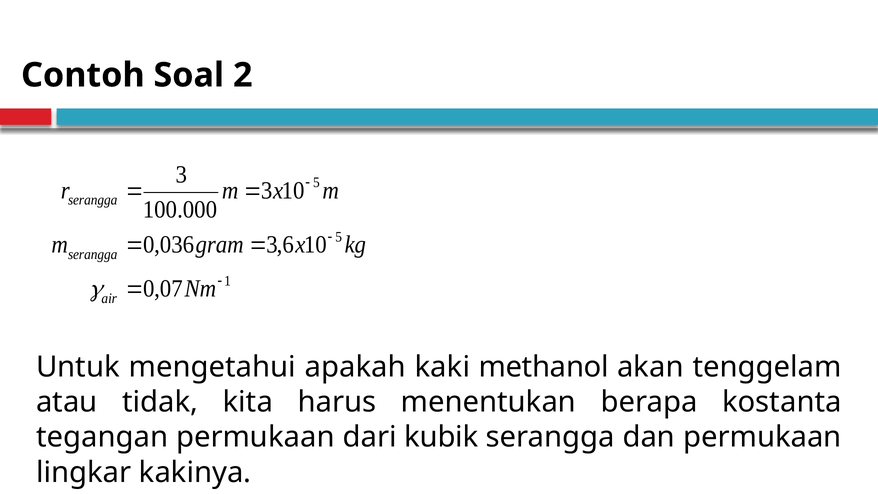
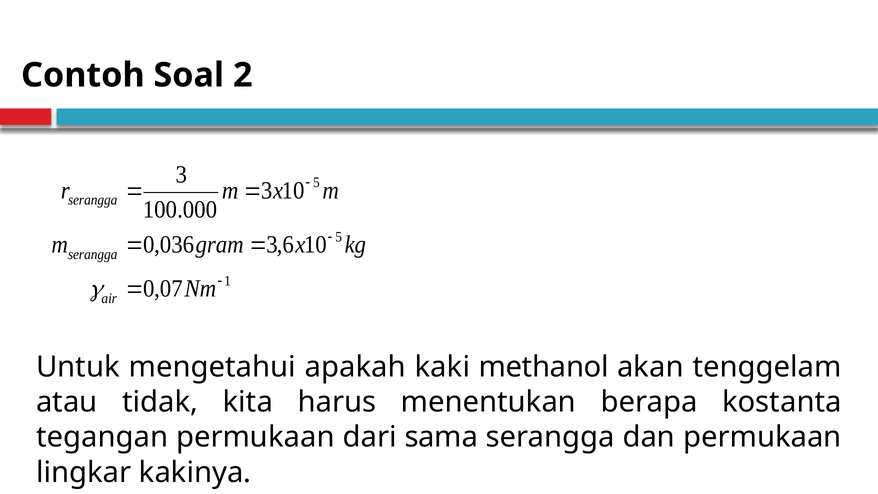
kubik: kubik -> sama
